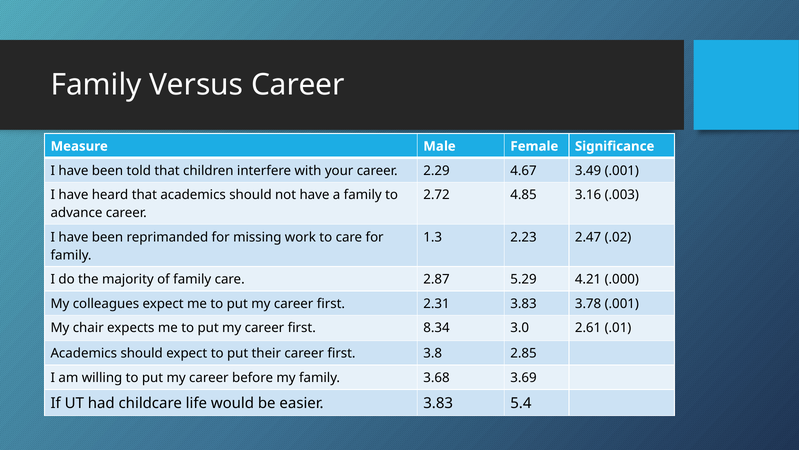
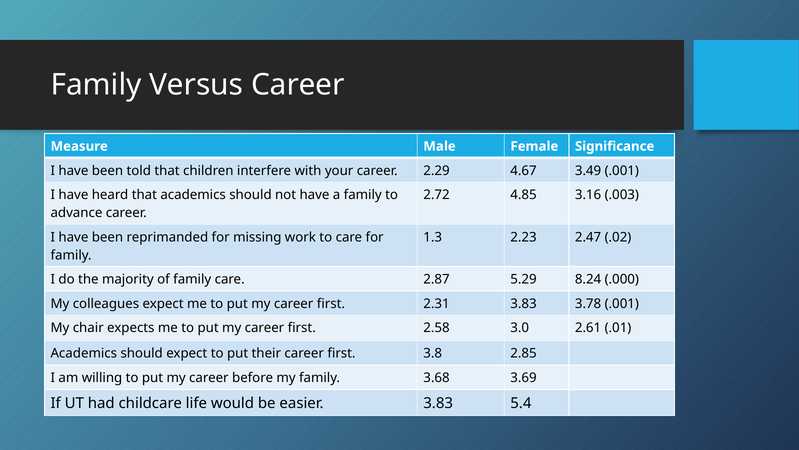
4.21: 4.21 -> 8.24
8.34: 8.34 -> 2.58
